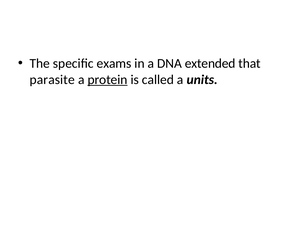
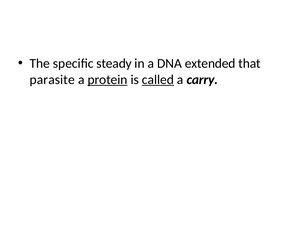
exams: exams -> steady
called underline: none -> present
units: units -> carry
